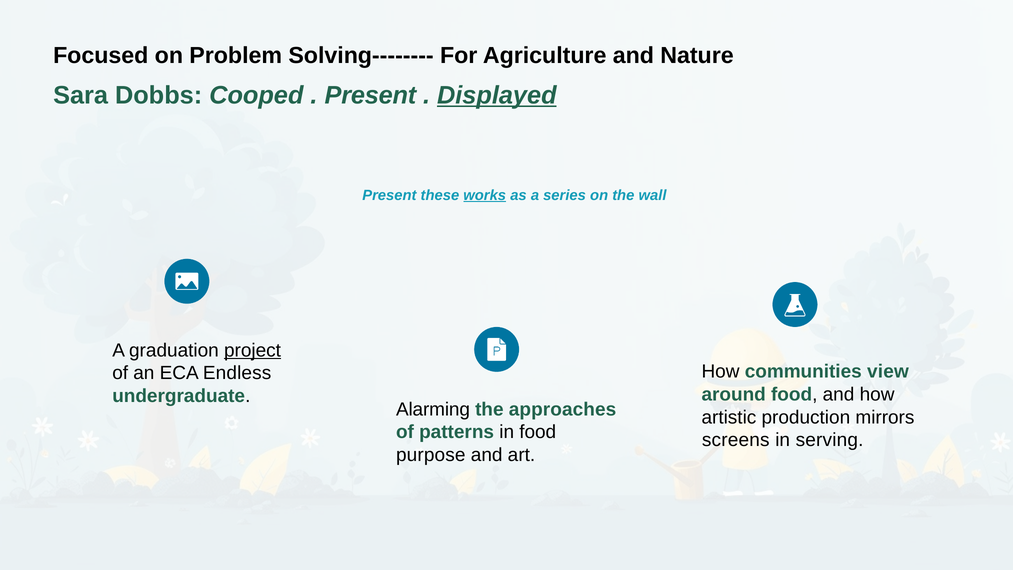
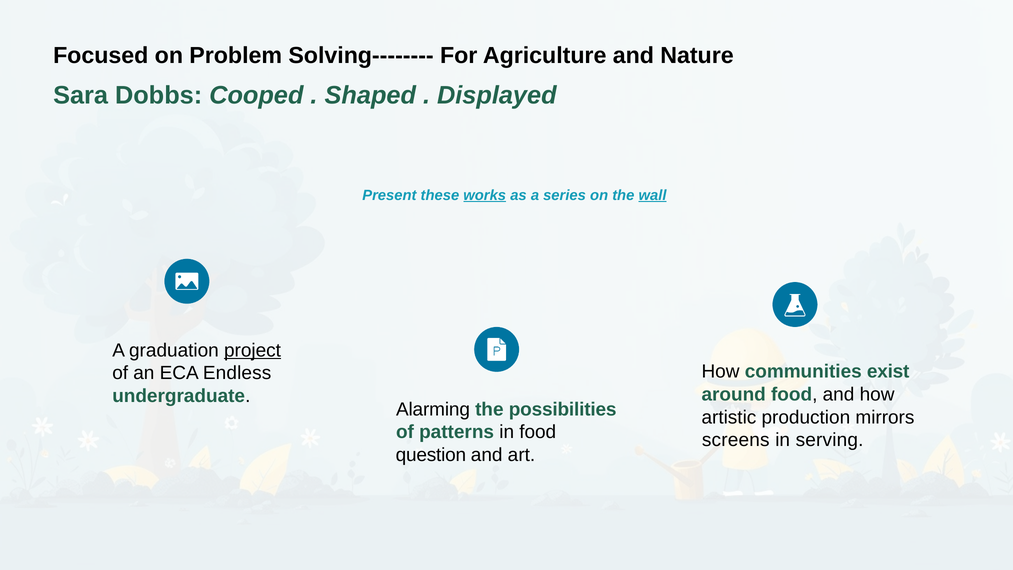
Present at (370, 95): Present -> Shaped
Displayed underline: present -> none
wall underline: none -> present
view: view -> exist
approaches: approaches -> possibilities
purpose: purpose -> question
